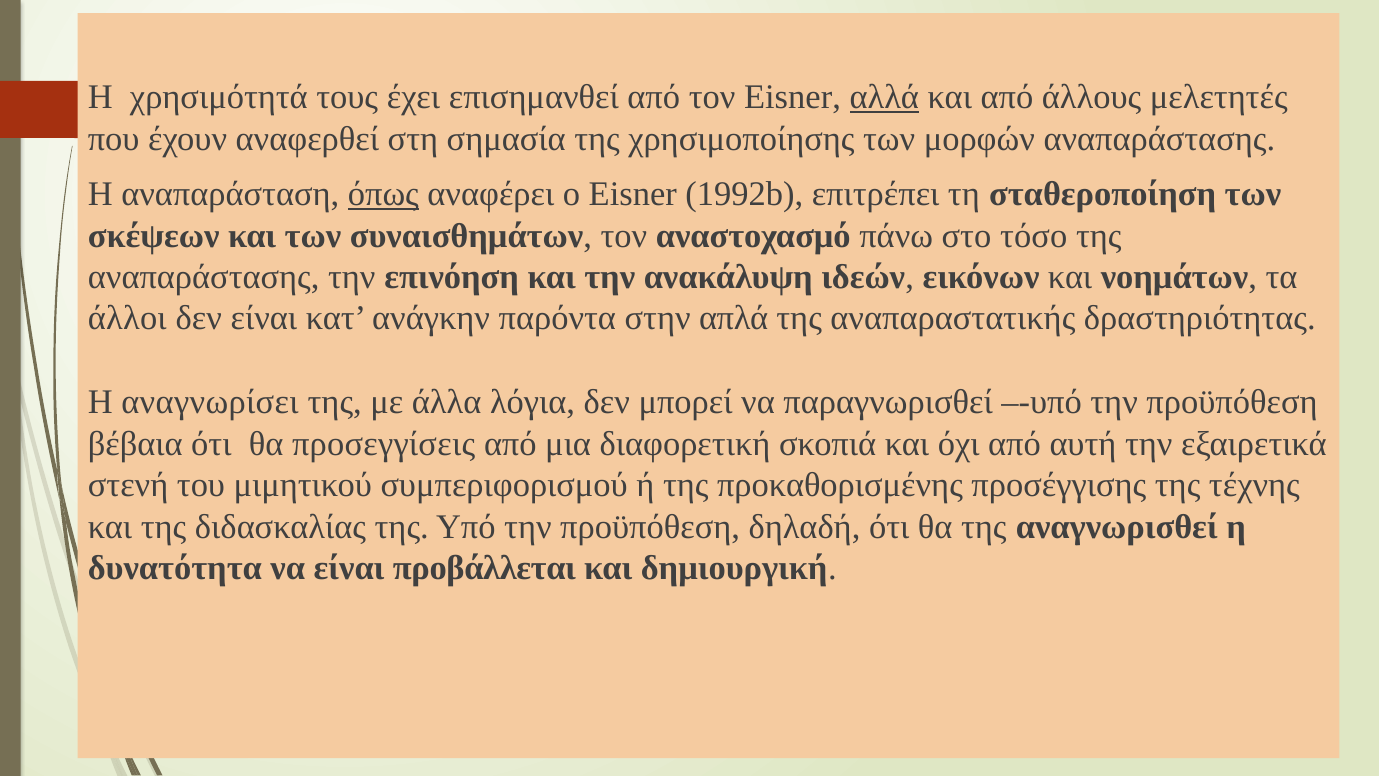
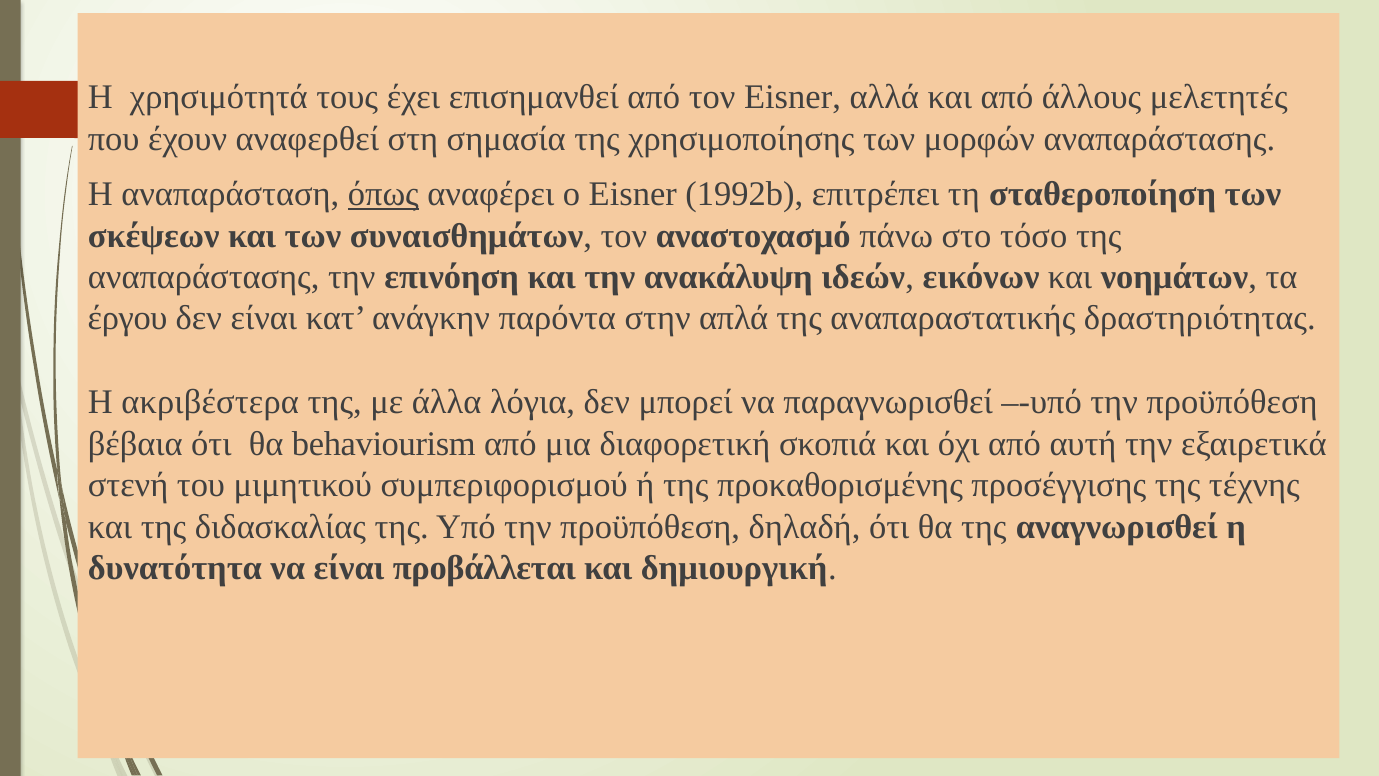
αλλά underline: present -> none
άλλοι: άλλοι -> έργου
αναγνωρίσει: αναγνωρίσει -> ακριβέστερα
προσεγγίσεις: προσεγγίσεις -> behaviourism
